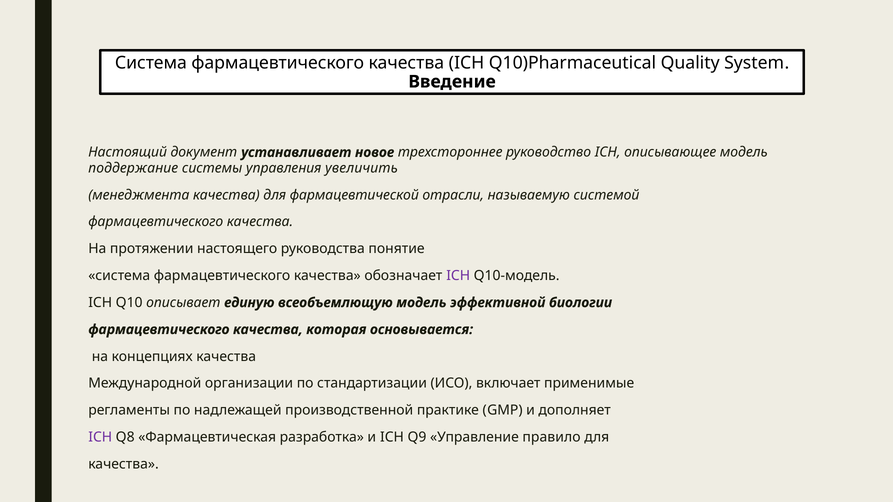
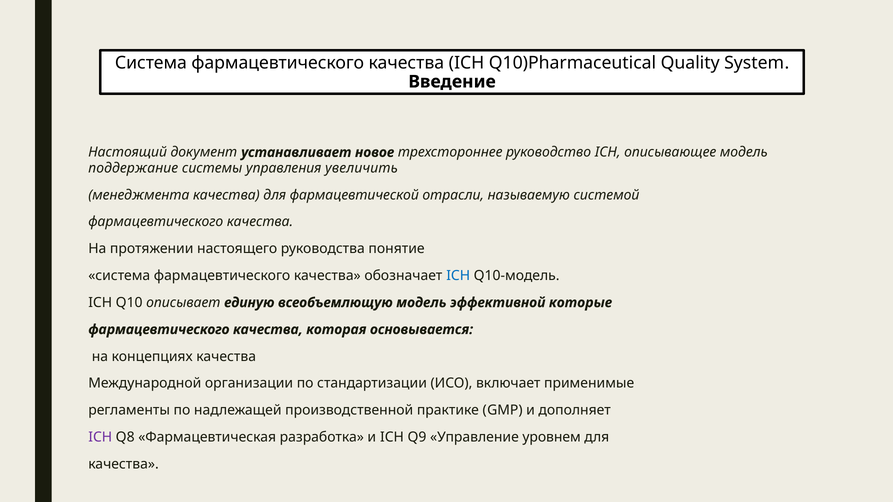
ICH at (458, 276) colour: purple -> blue
биологии: биологии -> которые
правило: правило -> уровнем
